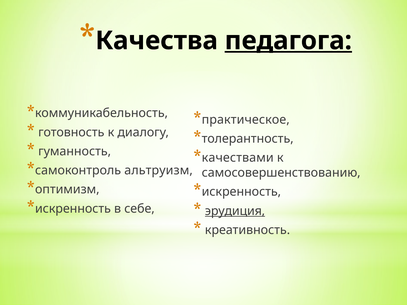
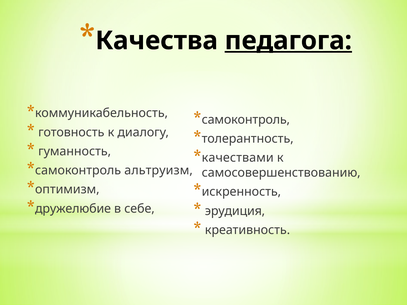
практическое at (246, 120): практическое -> самоконтроль
искренность at (73, 209): искренность -> дружелюбие
эрудиция underline: present -> none
